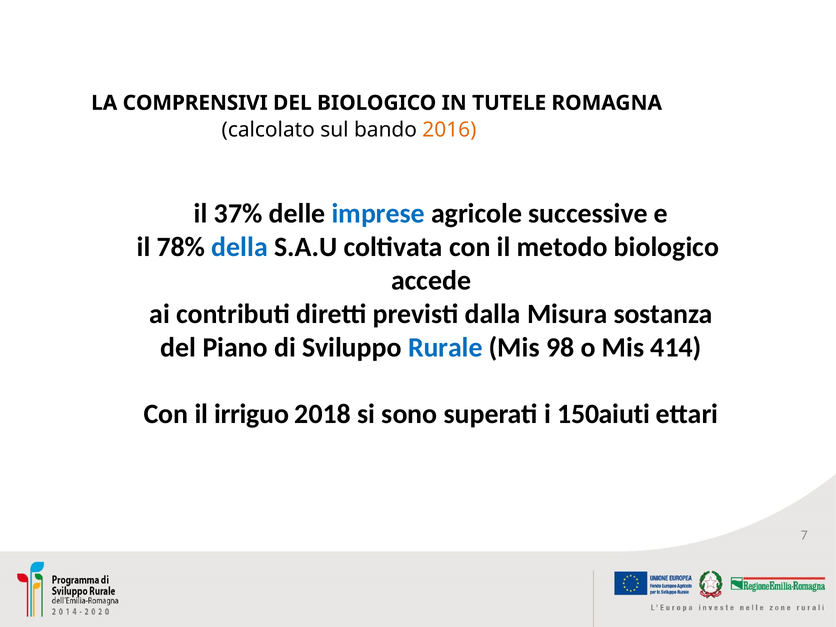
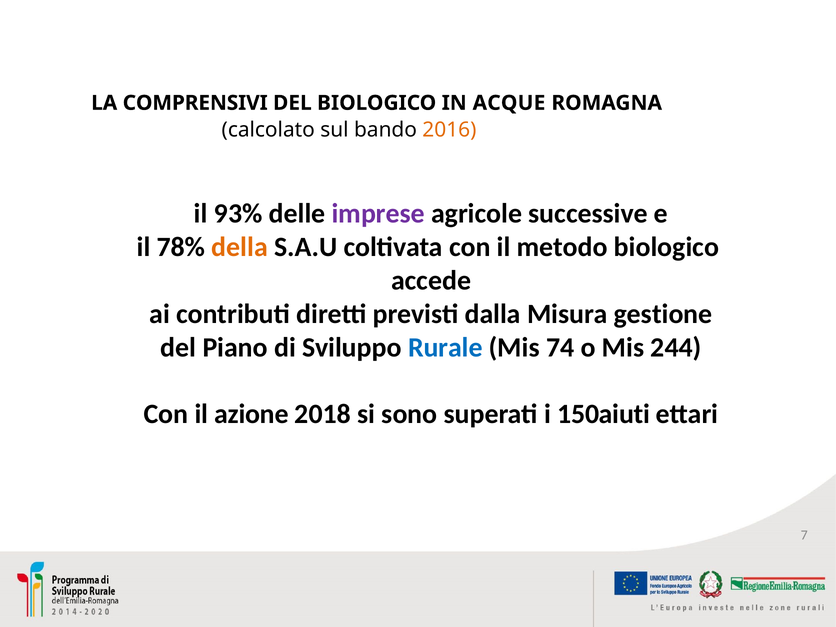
TUTELE: TUTELE -> ACQUE
37%: 37% -> 93%
imprese colour: blue -> purple
della colour: blue -> orange
sostanza: sostanza -> gestione
98: 98 -> 74
414: 414 -> 244
irriguo: irriguo -> azione
